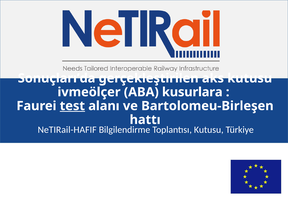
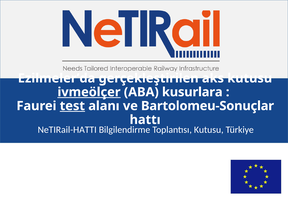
Sonuçları’da: Sonuçları’da -> Ezilmeler’da
ivmeölçer underline: none -> present
Bartolomeu-Birleşen: Bartolomeu-Birleşen -> Bartolomeu-Sonuçlar
NeTIRail-HAFIF: NeTIRail-HAFIF -> NeTIRail-HATTI
